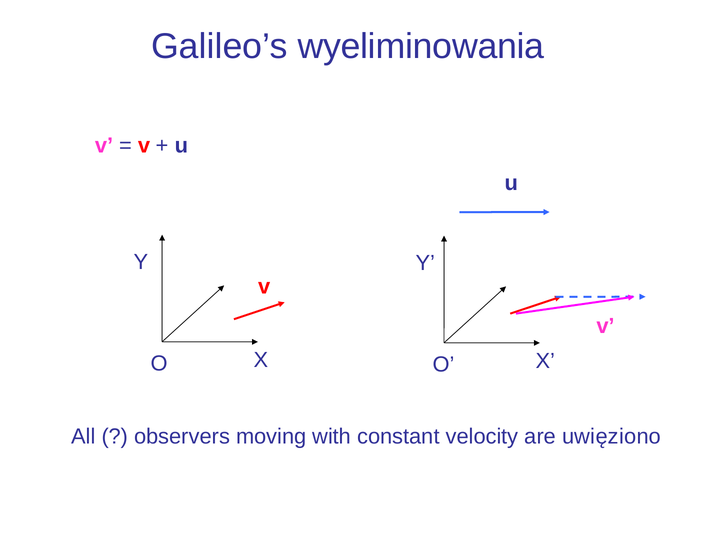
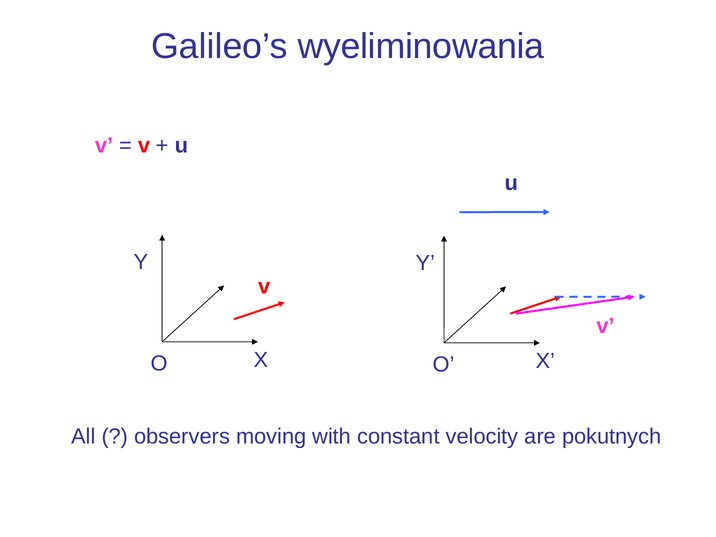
uwięziono: uwięziono -> pokutnych
